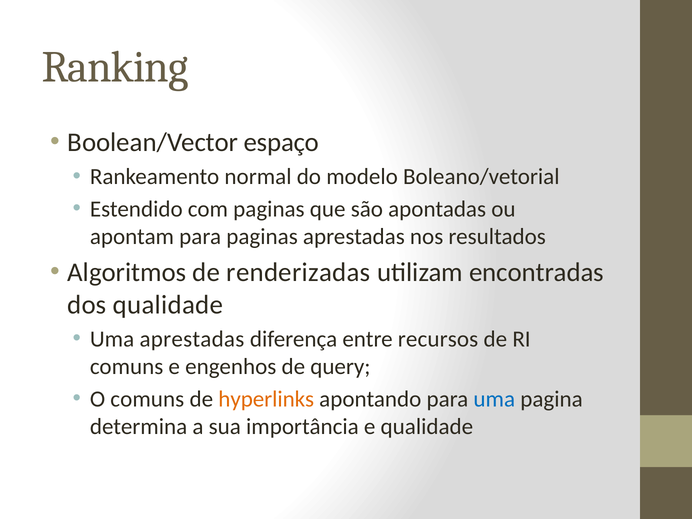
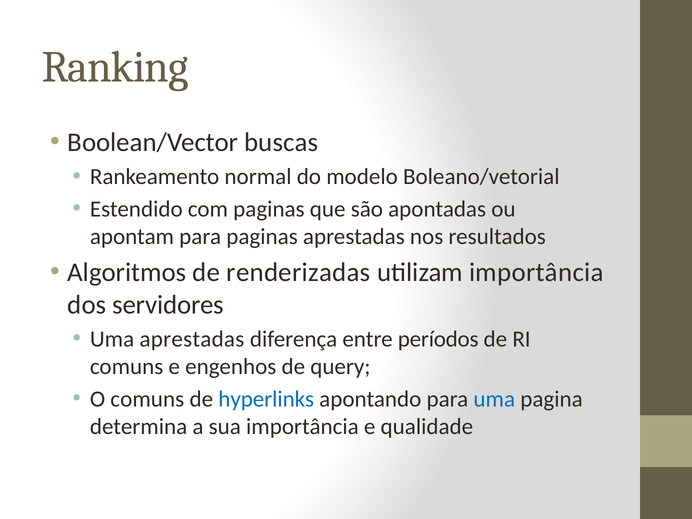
espaço: espaço -> buscas
utilizam encontradas: encontradas -> importância
dos qualidade: qualidade -> servidores
recursos: recursos -> períodos
hyperlinks colour: orange -> blue
